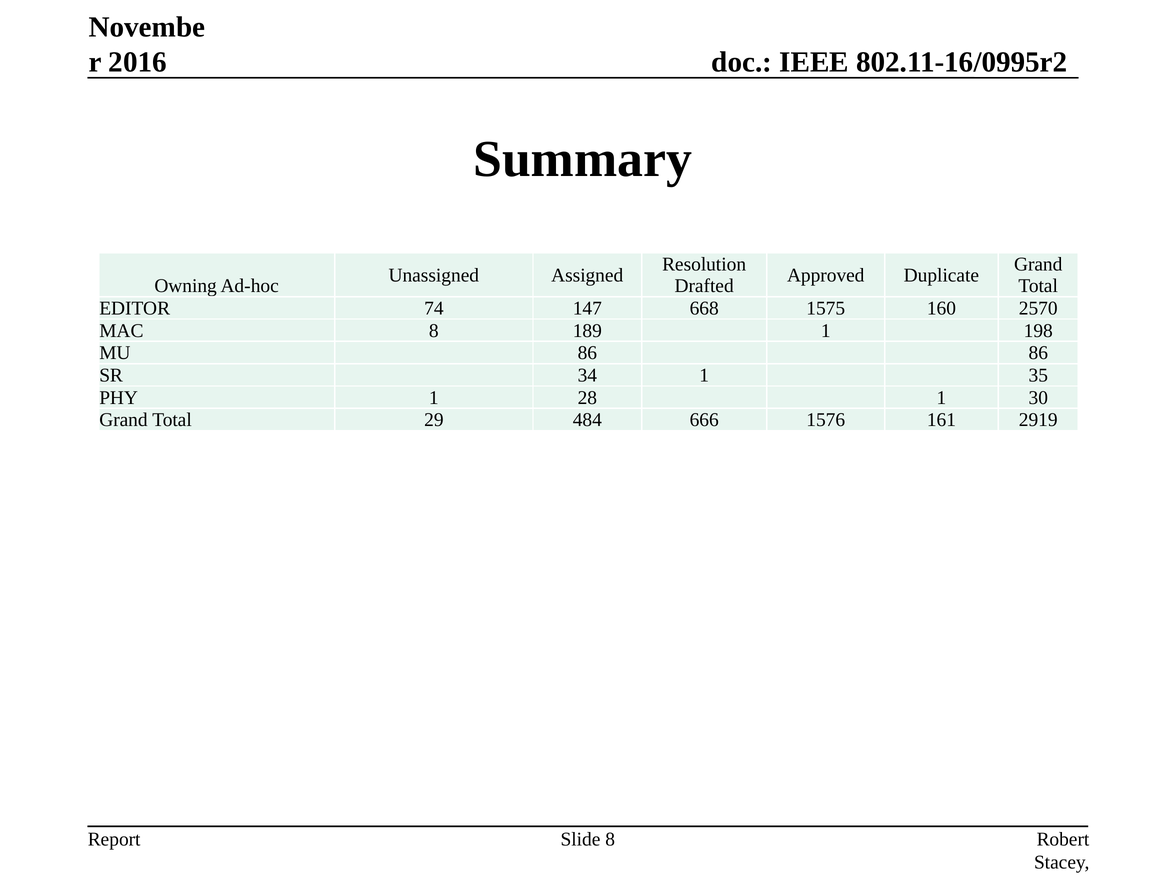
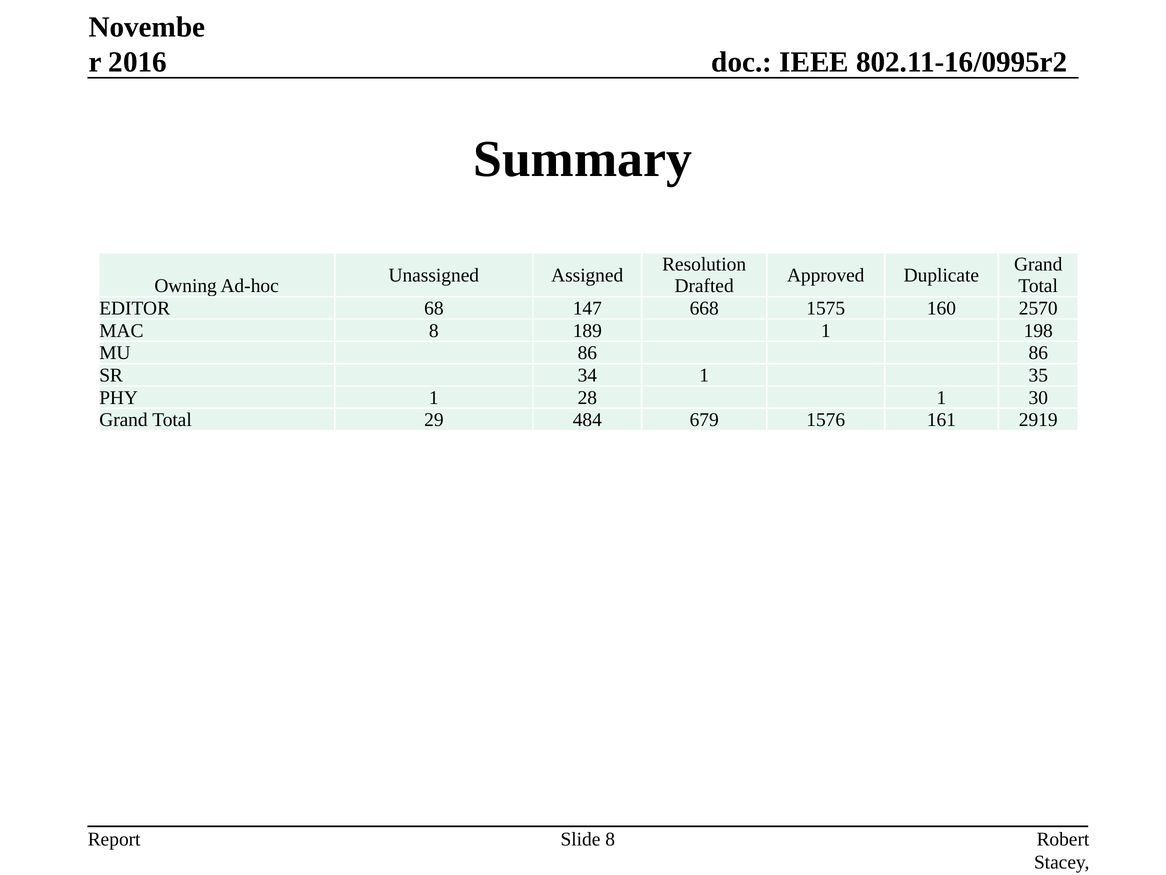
74: 74 -> 68
666: 666 -> 679
